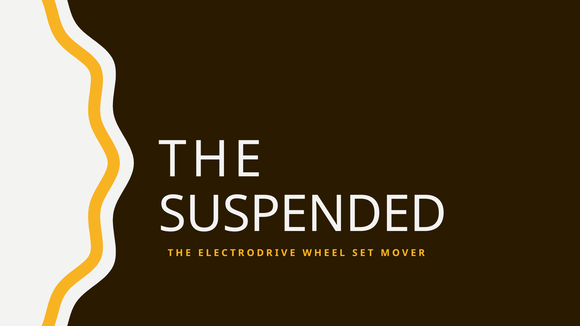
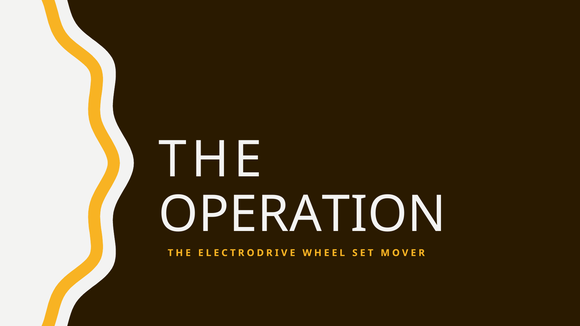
SUSPENDED: SUSPENDED -> OPERATION
